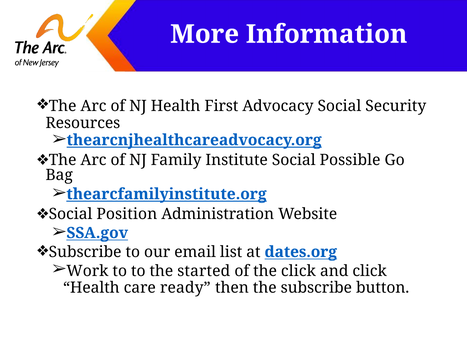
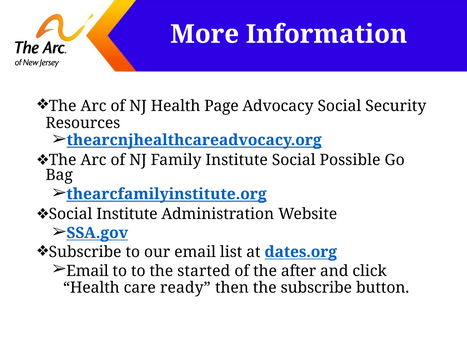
First: First -> Page
Social Position: Position -> Institute
Work at (87, 271): Work -> Email
the click: click -> after
